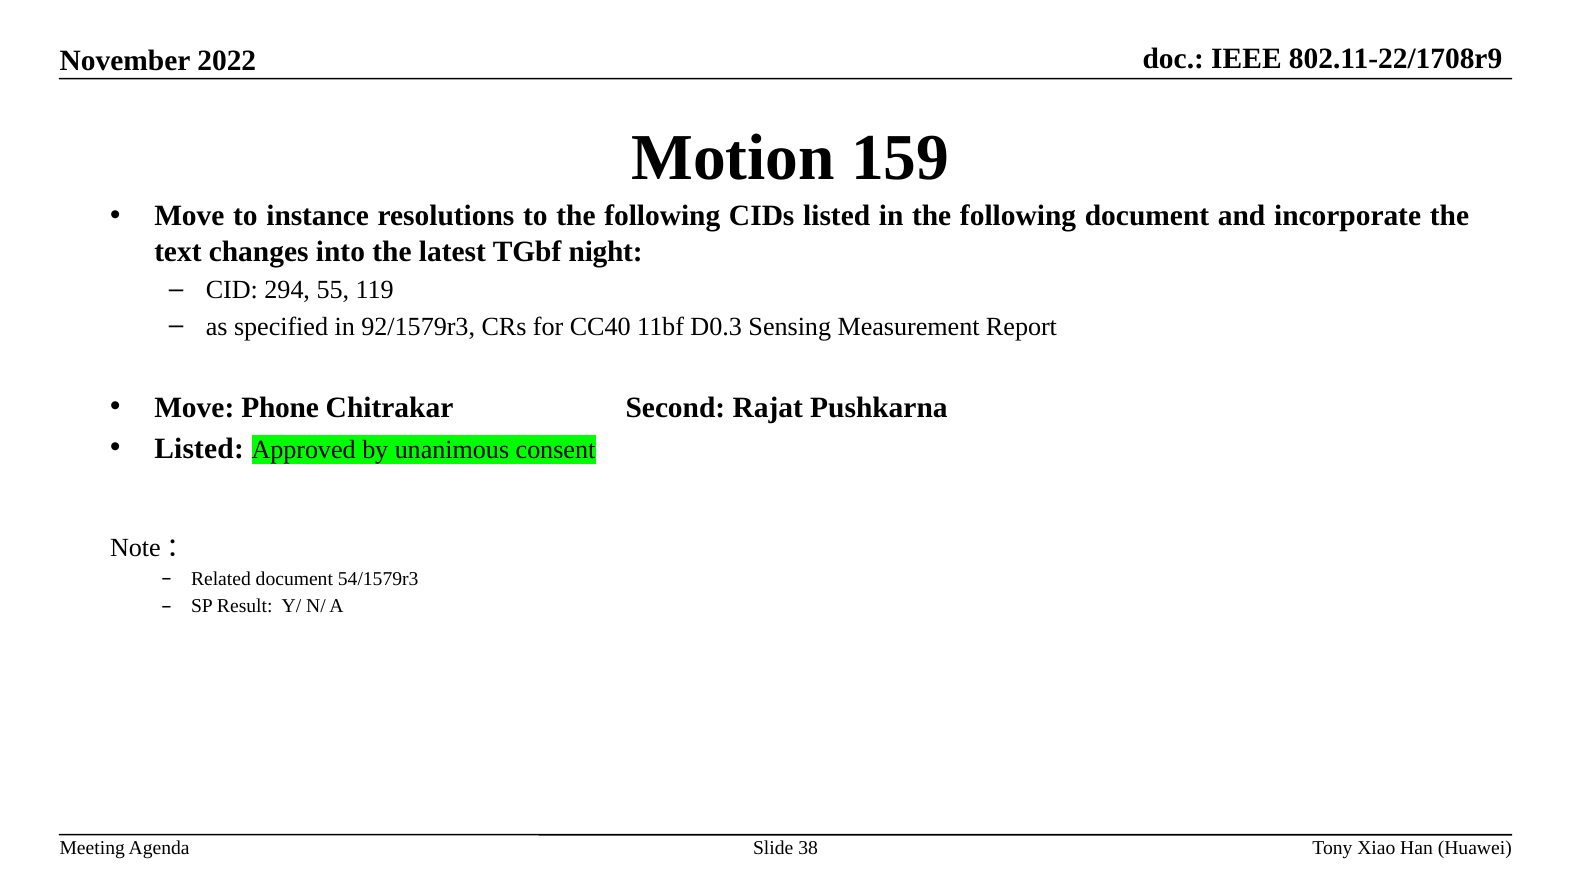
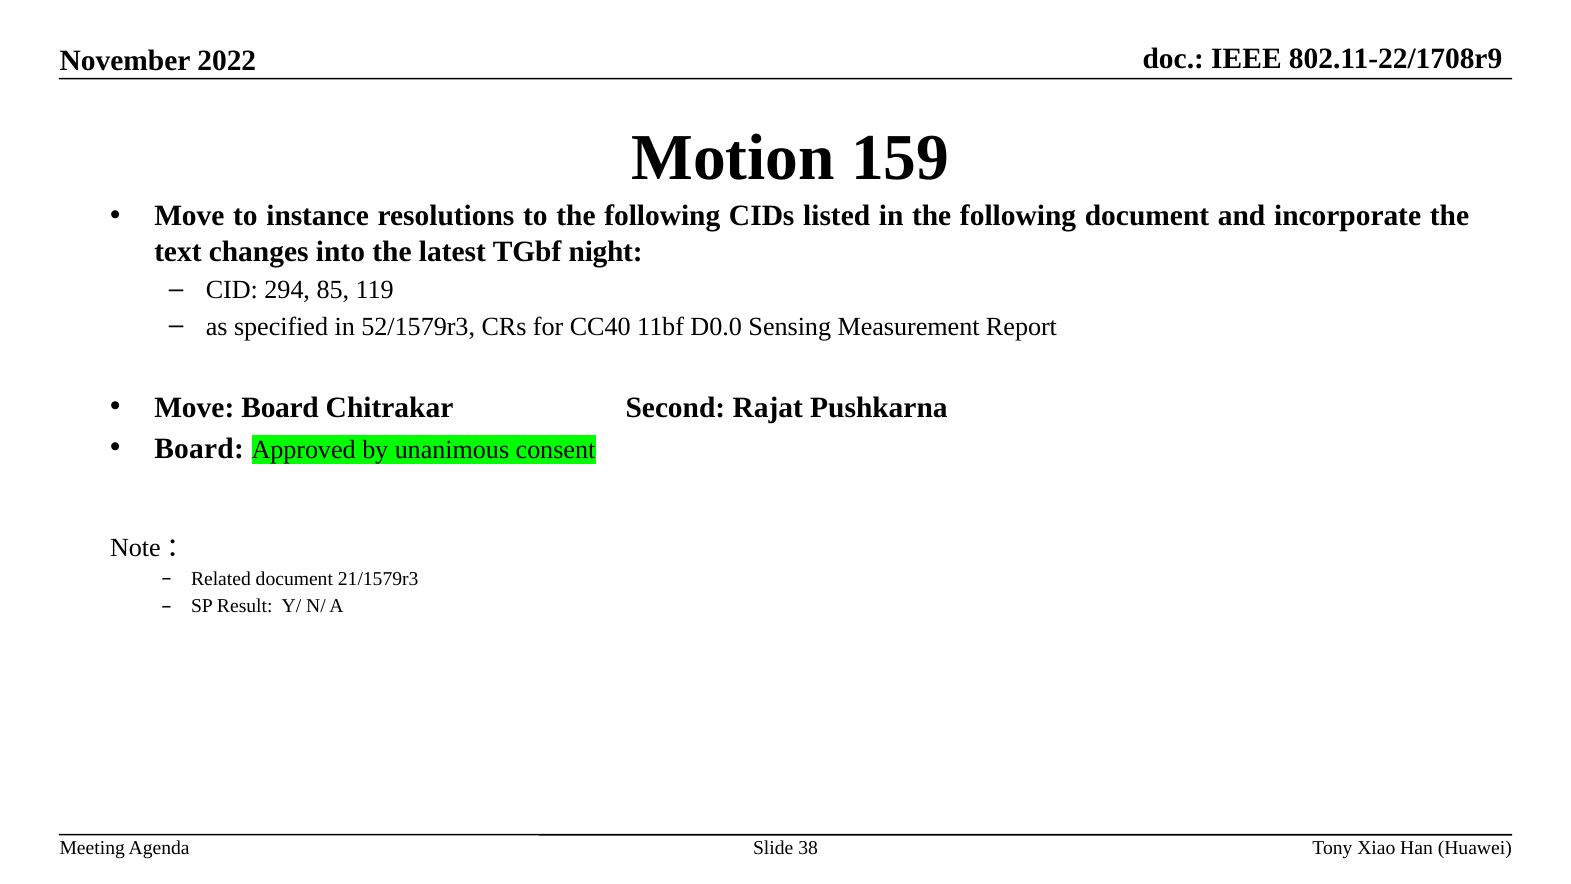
55: 55 -> 85
92/1579r3: 92/1579r3 -> 52/1579r3
D0.3: D0.3 -> D0.0
Move Phone: Phone -> Board
Listed at (199, 449): Listed -> Board
54/1579r3: 54/1579r3 -> 21/1579r3
